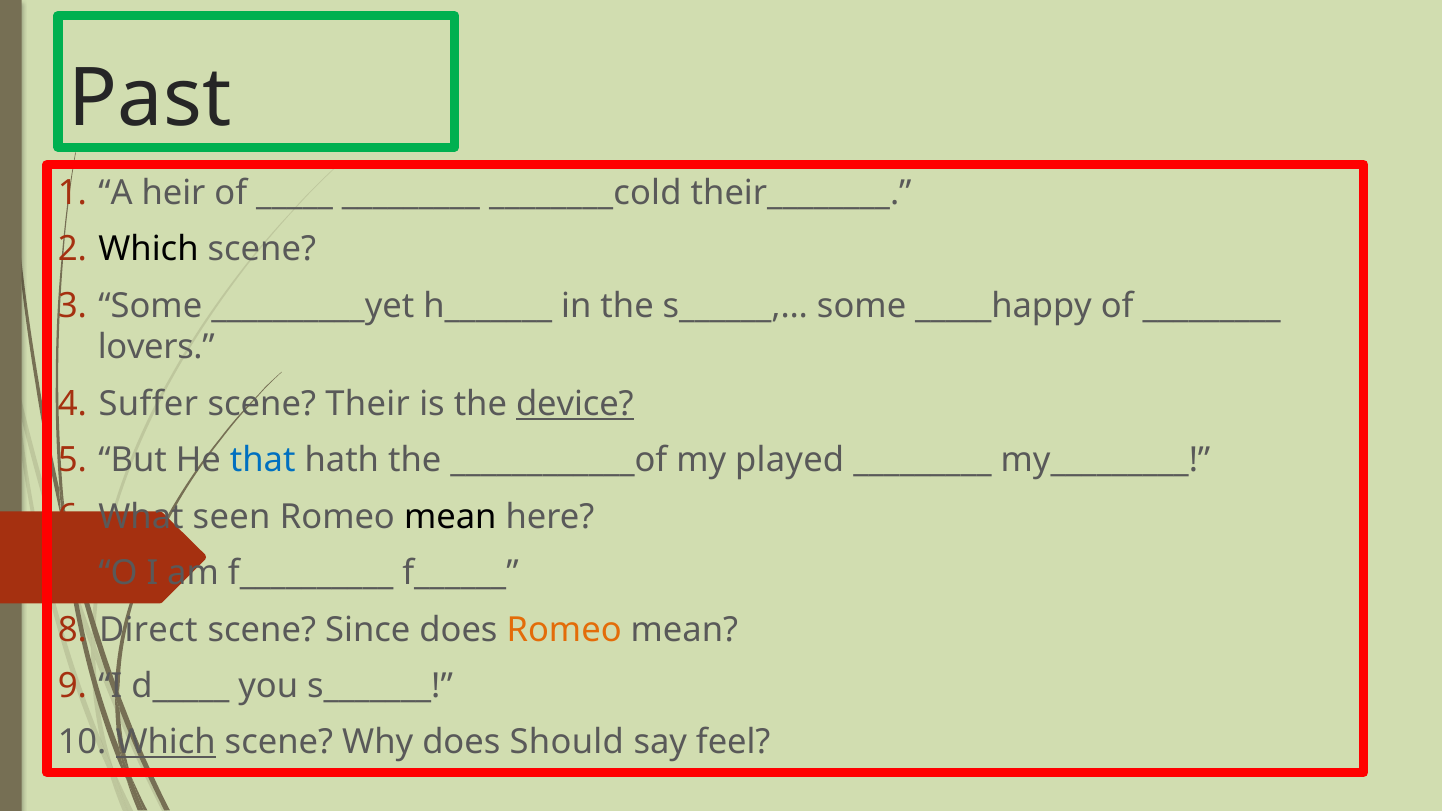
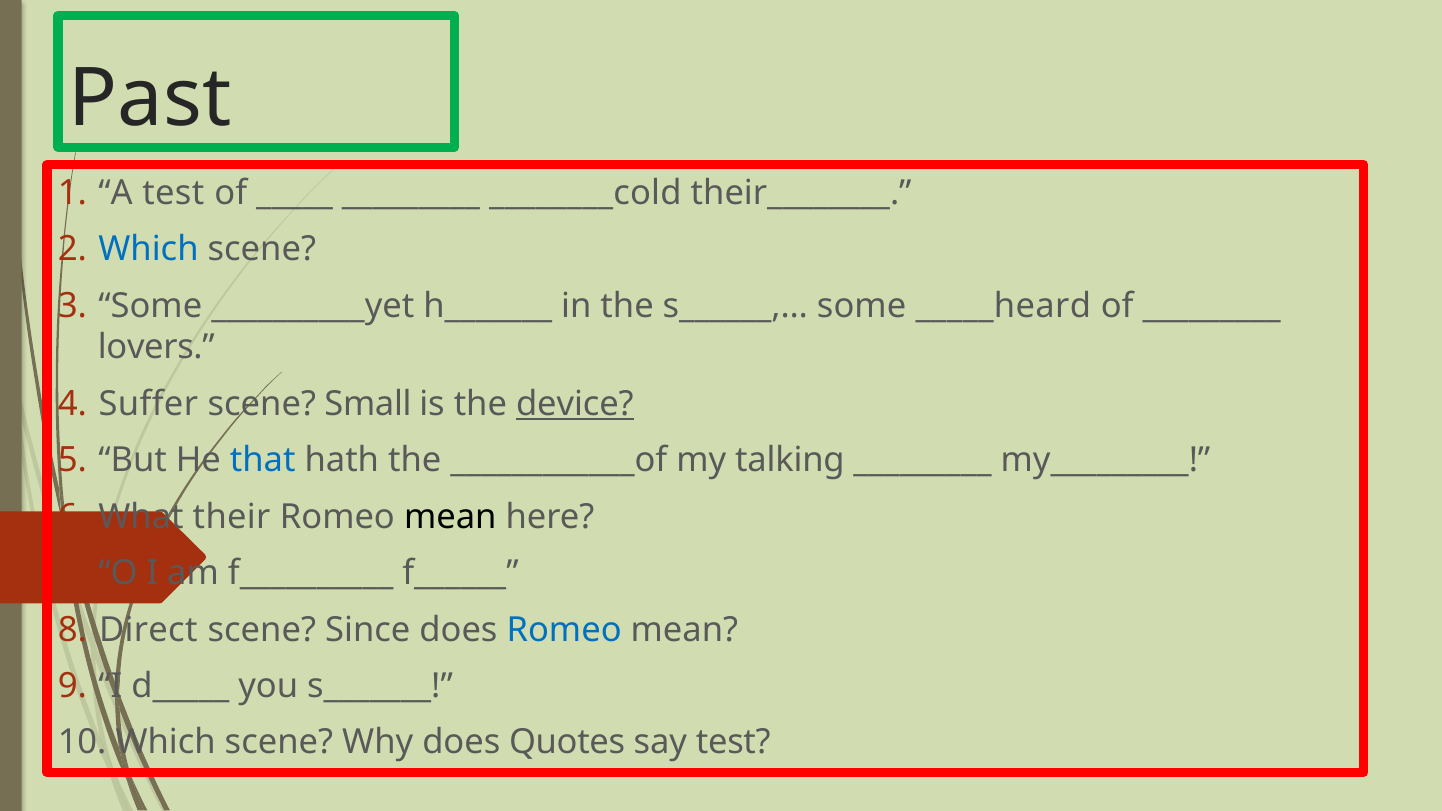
A heir: heir -> test
Which at (148, 250) colour: black -> blue
_____happy: _____happy -> _____heard
Their: Their -> Small
played: played -> talking
seen: seen -> their
Romeo at (564, 630) colour: orange -> blue
Which at (166, 743) underline: present -> none
Should: Should -> Quotes
say feel: feel -> test
